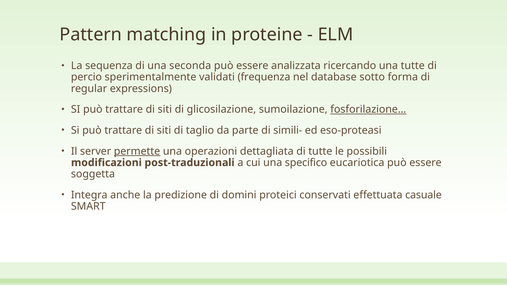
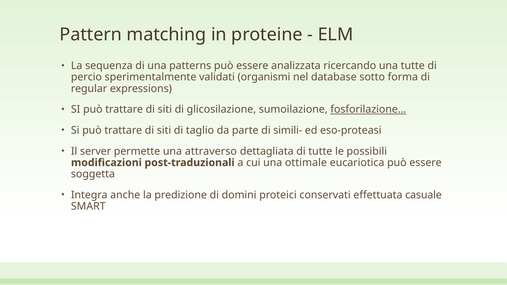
seconda: seconda -> patterns
frequenza: frequenza -> organismi
permette underline: present -> none
operazioni: operazioni -> attraverso
specifico: specifico -> ottimale
